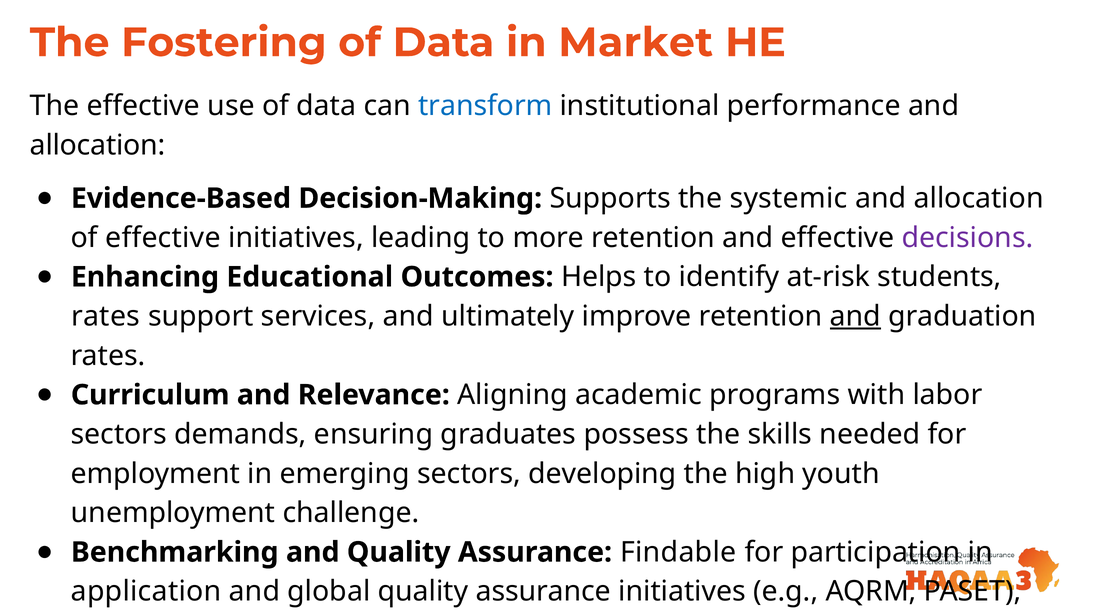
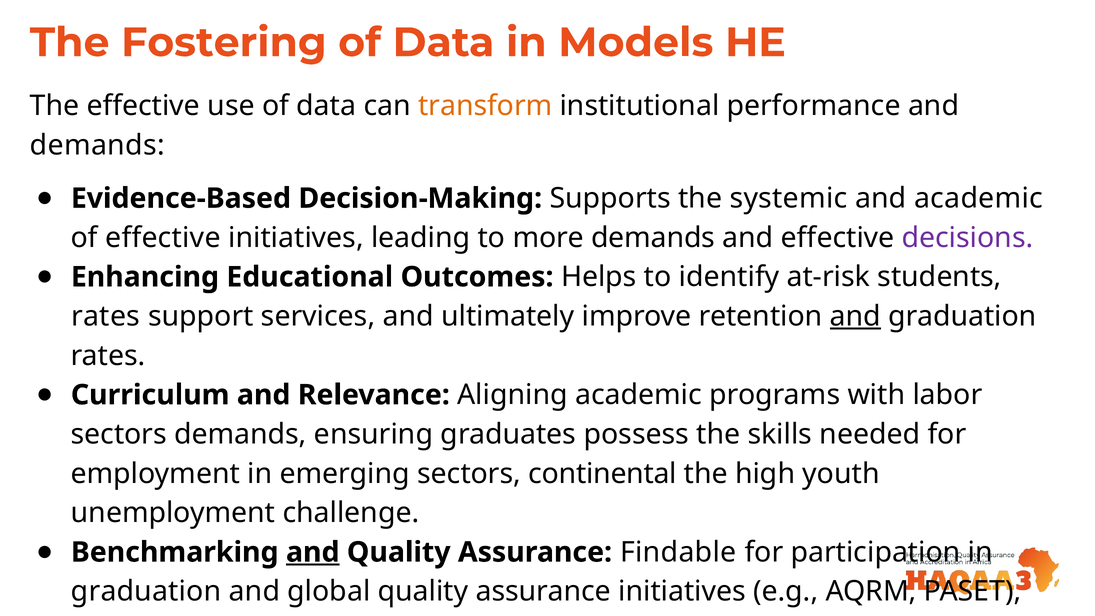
Market: Market -> Models
transform colour: blue -> orange
allocation at (98, 145): allocation -> demands
allocation at (979, 198): allocation -> academic
more retention: retention -> demands
developing: developing -> continental
and at (313, 552) underline: none -> present
application at (146, 591): application -> graduation
